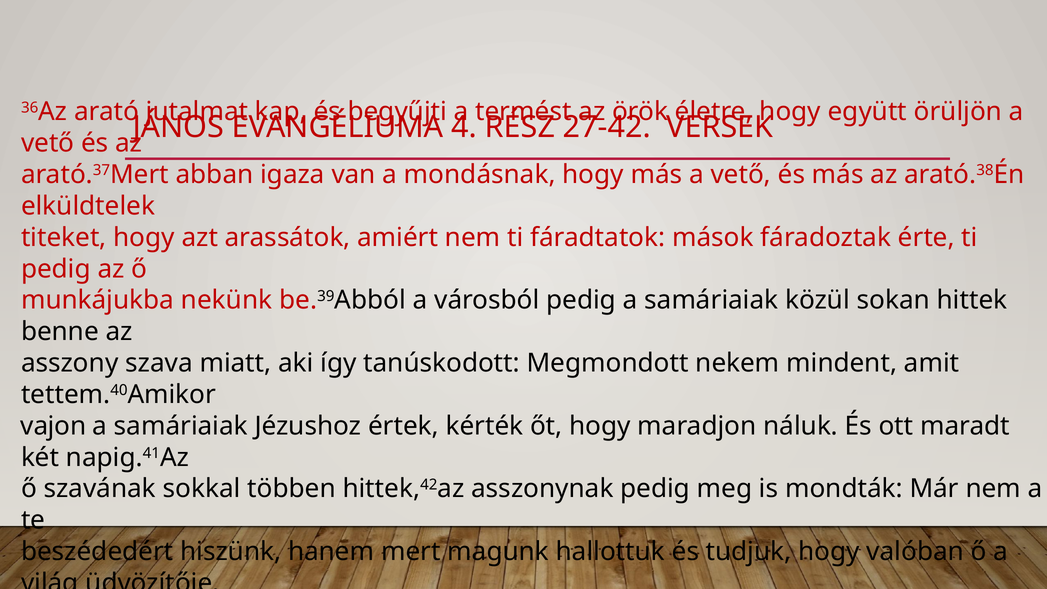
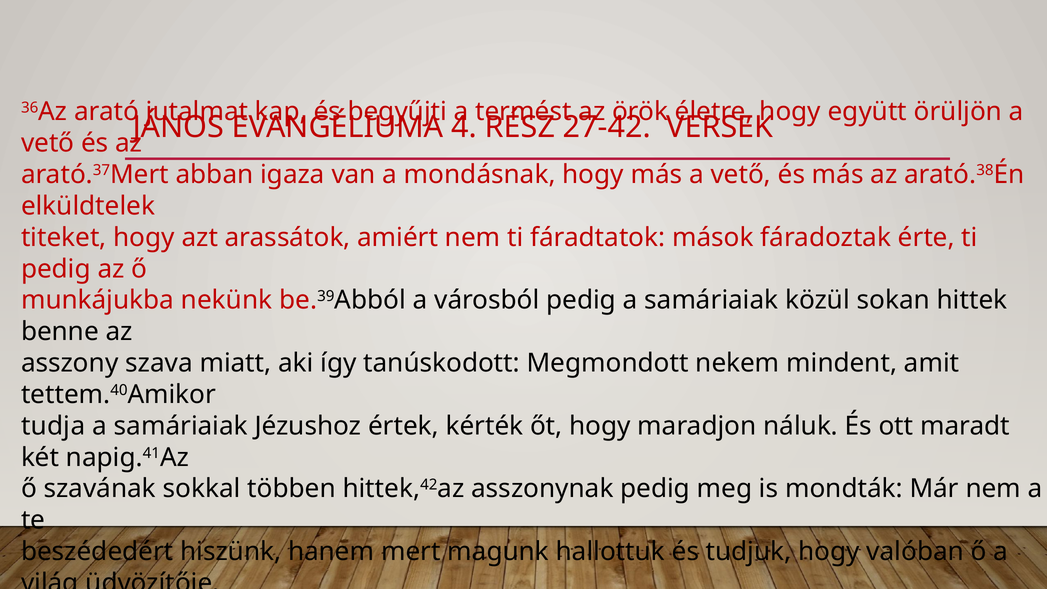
vajon: vajon -> tudja
